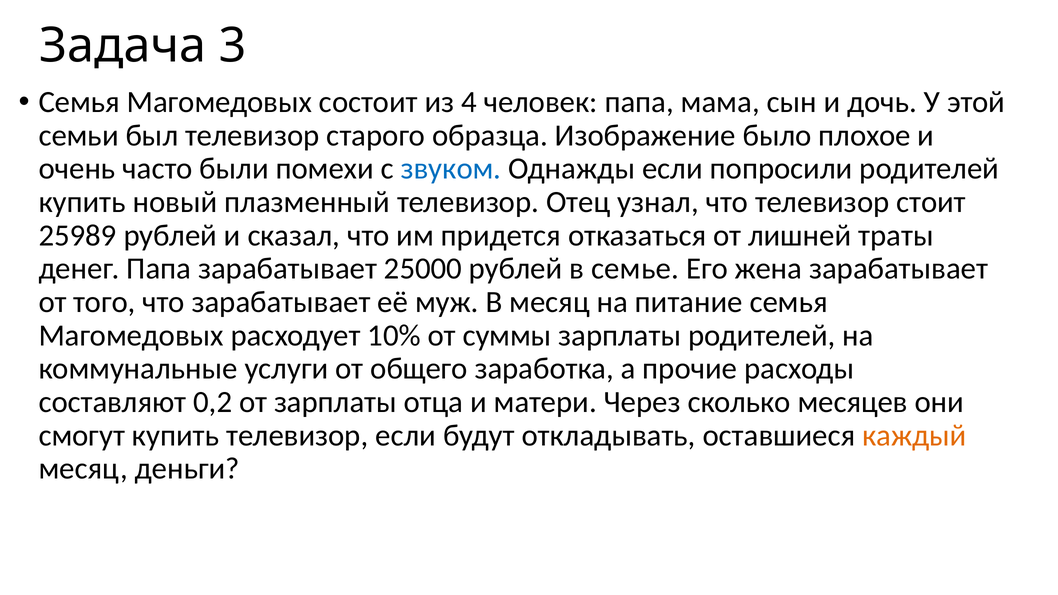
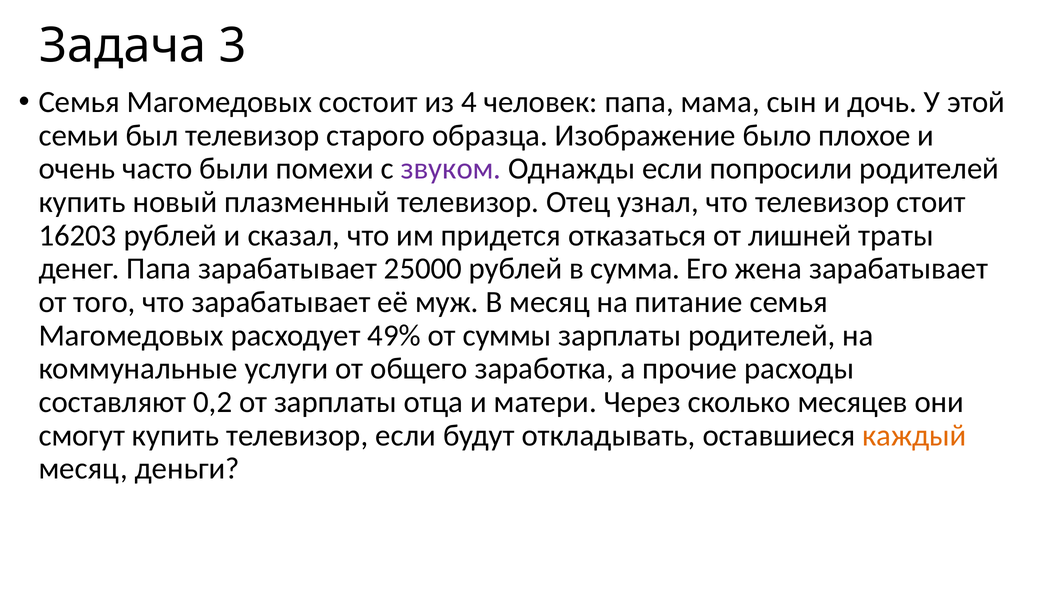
звуком colour: blue -> purple
25989: 25989 -> 16203
семье: семье -> сумма
10%: 10% -> 49%
